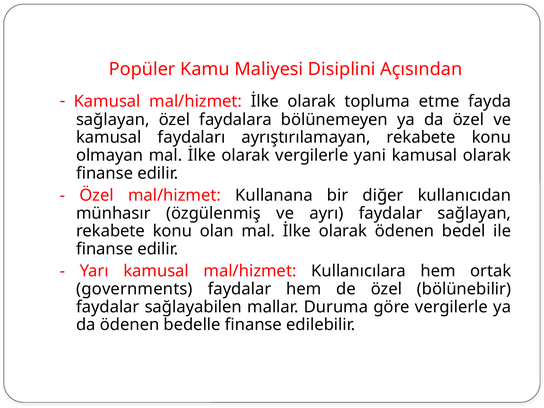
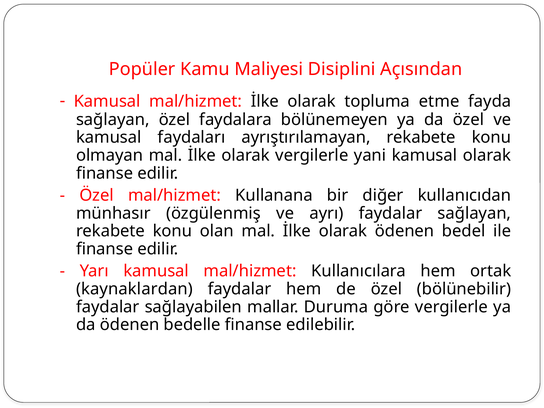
governments: governments -> kaynaklardan
